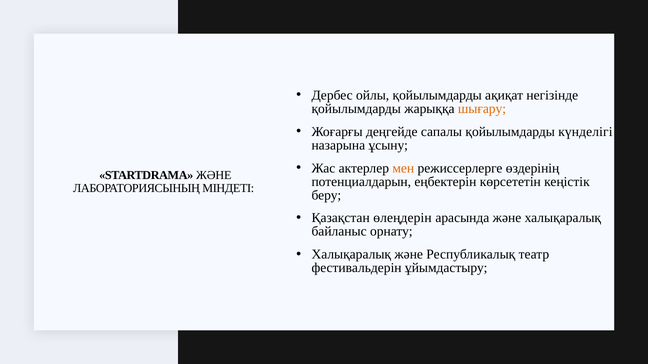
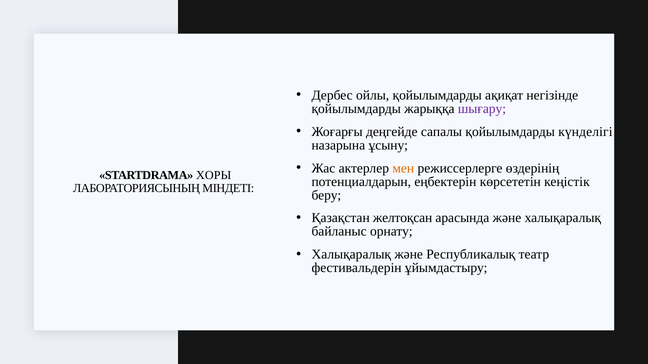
шығару colour: orange -> purple
STARTDRAMA ЖӘНЕ: ЖӘНЕ -> ХОРЫ
өлеңдерін: өлеңдерін -> желтоқсан
